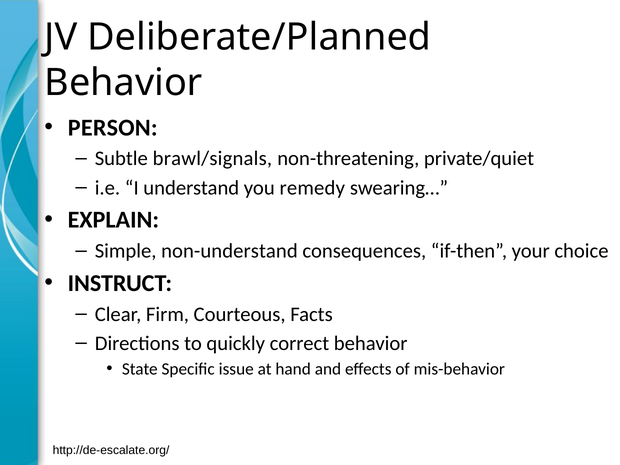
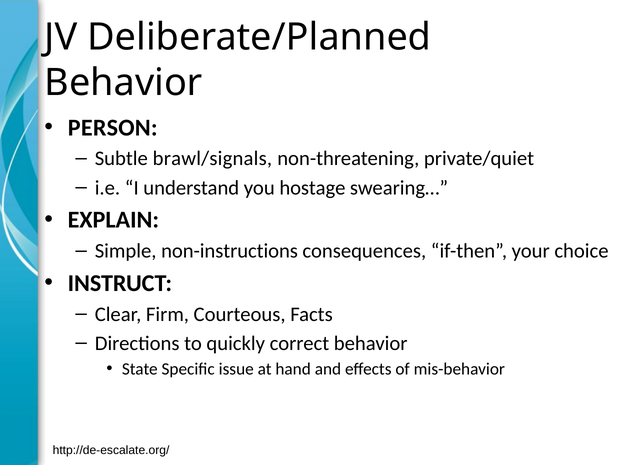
remedy: remedy -> hostage
non-understand: non-understand -> non-instructions
